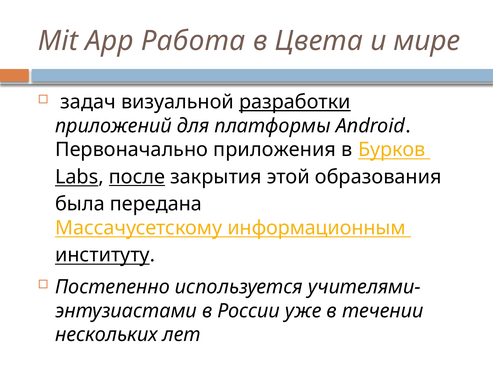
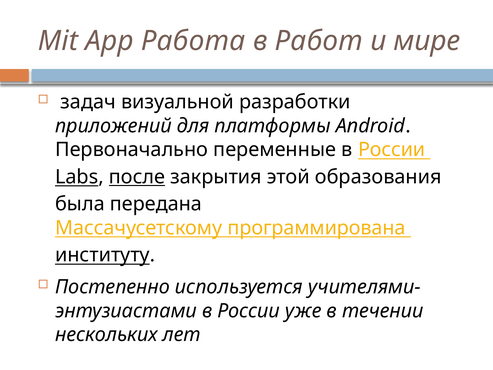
Цвета: Цвета -> Работ
разработки underline: present -> none
приложения: приложения -> переменные
Бурков at (392, 150): Бурков -> России
информационным: информационным -> программирована
